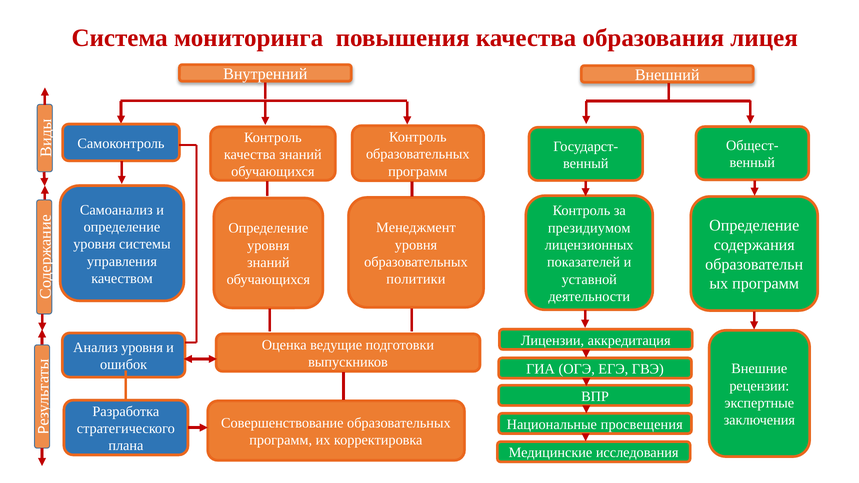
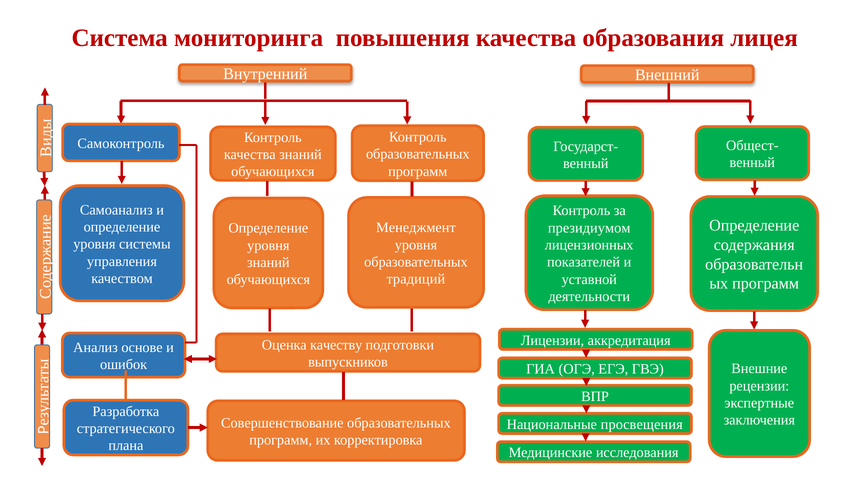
политики: политики -> традиций
ведущие: ведущие -> качеству
Анализ уровня: уровня -> основе
